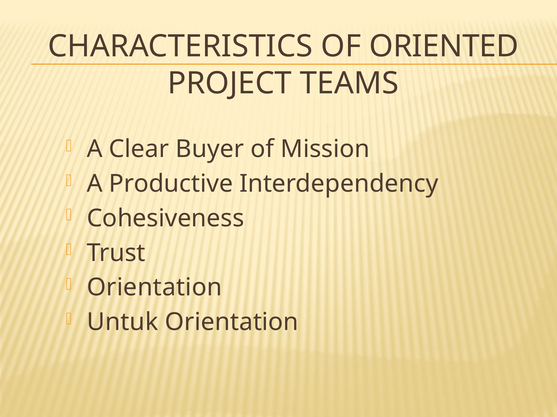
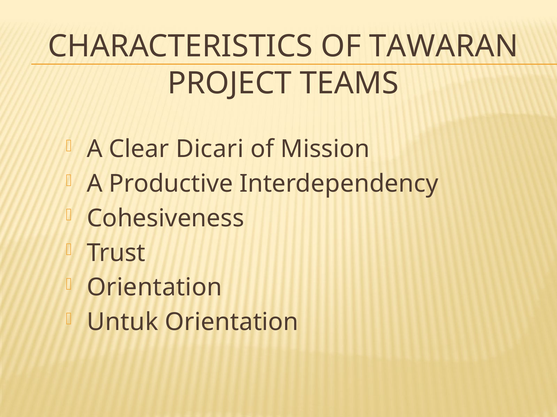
ORIENTED: ORIENTED -> TAWARAN
Buyer: Buyer -> Dicari
